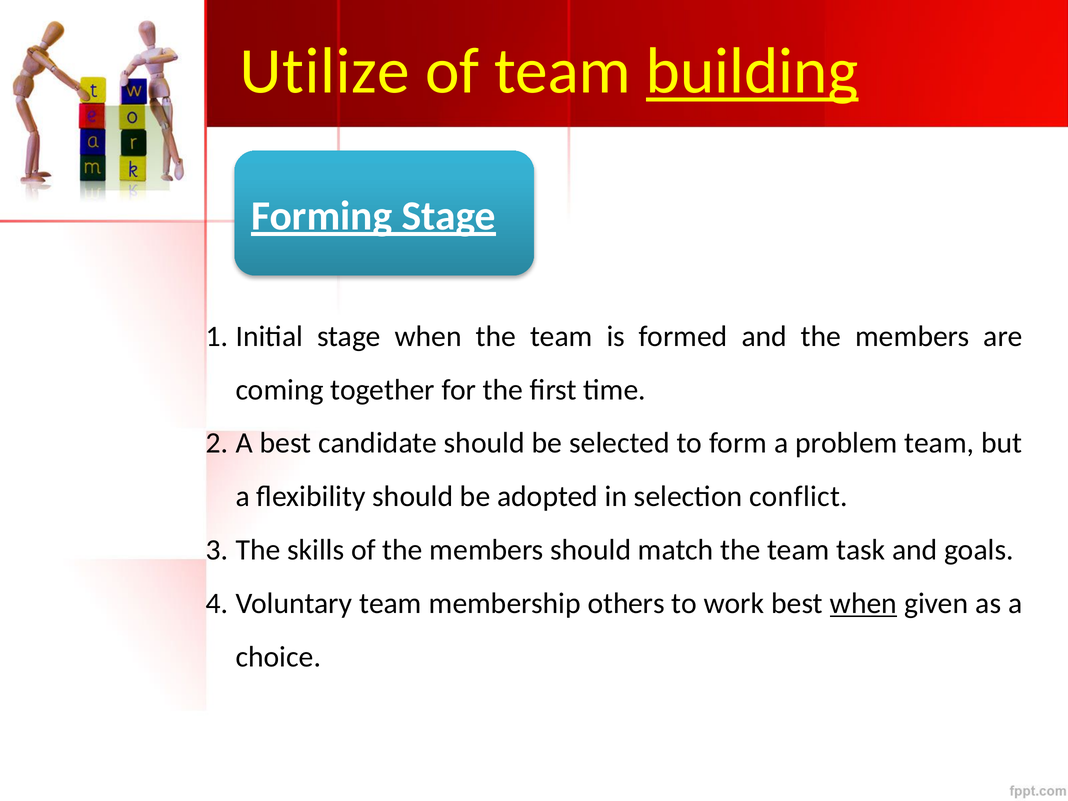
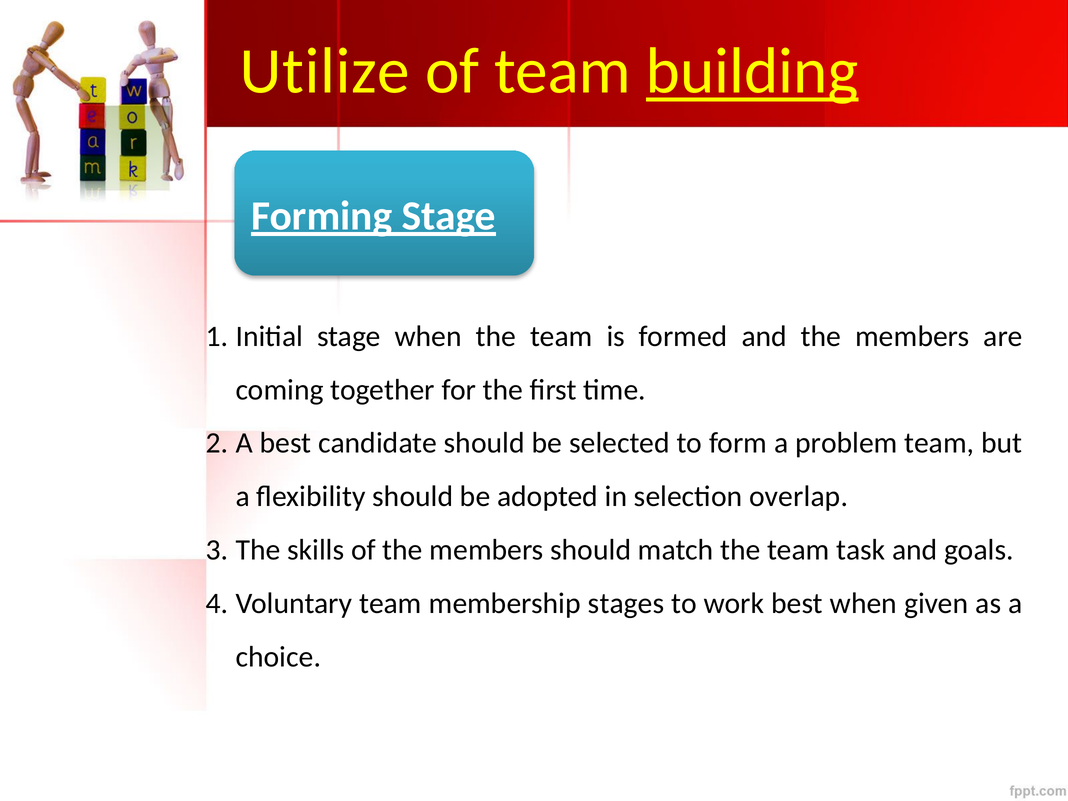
conflict: conflict -> overlap
others: others -> stages
when at (863, 603) underline: present -> none
